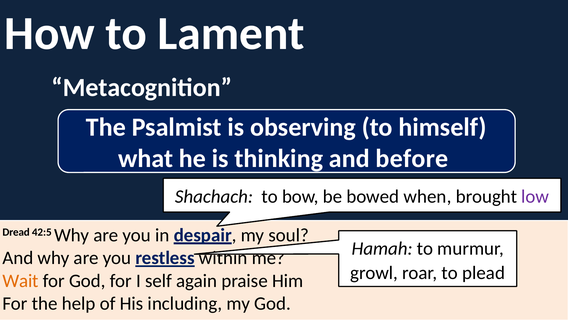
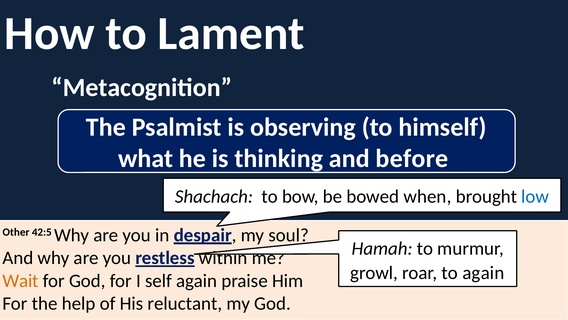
low colour: purple -> blue
Dread: Dread -> Other
to plead: plead -> again
including: including -> reluctant
